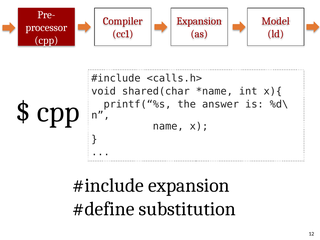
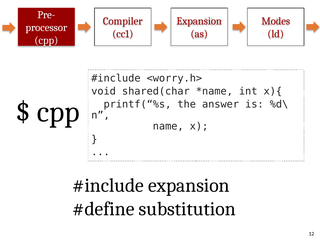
Model: Model -> Modes
<calls.h>: <calls.h> -> <worry.h>
